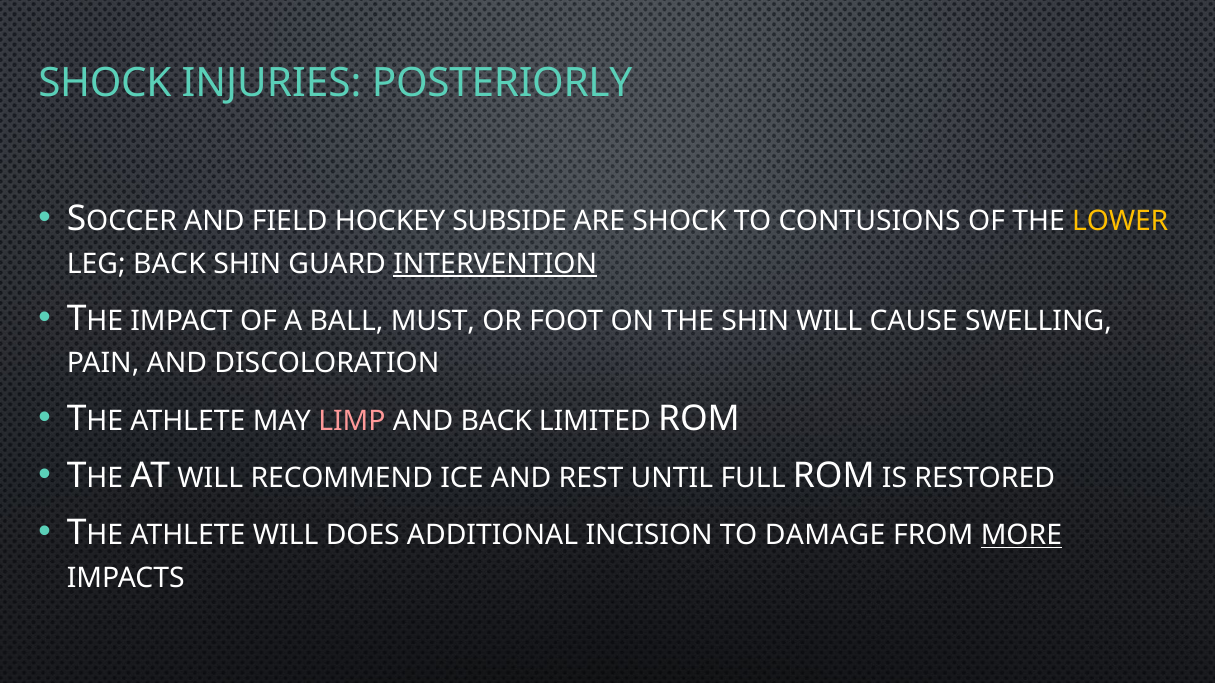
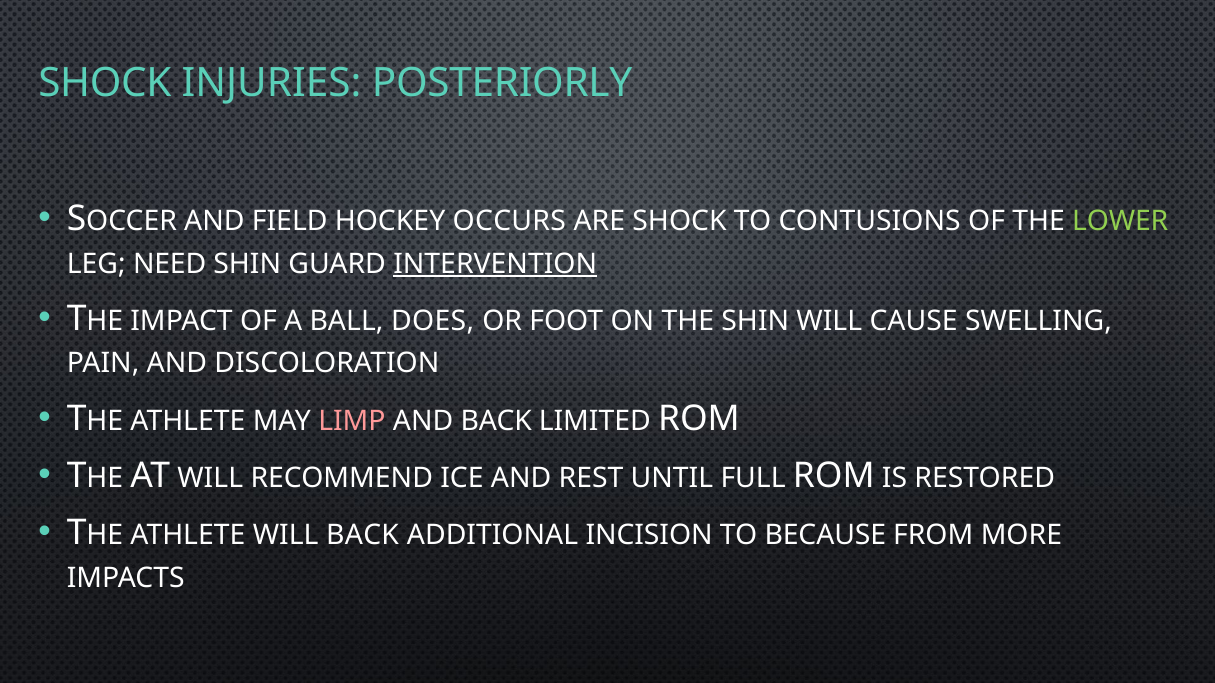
SUBSIDE: SUBSIDE -> OCCURS
LOWER colour: yellow -> light green
LEG BACK: BACK -> NEED
MUST: MUST -> DOES
WILL DOES: DOES -> BACK
DAMAGE: DAMAGE -> BECAUSE
MORE underline: present -> none
